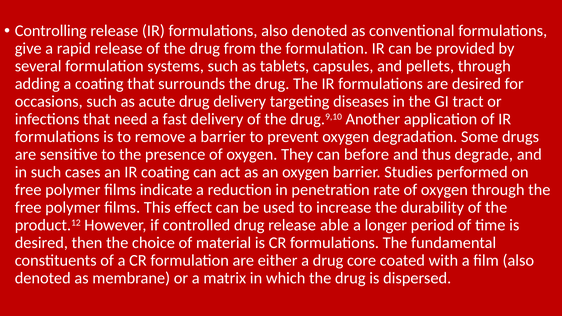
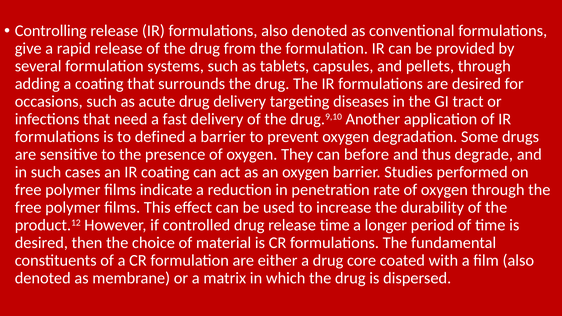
remove: remove -> defined
release able: able -> time
